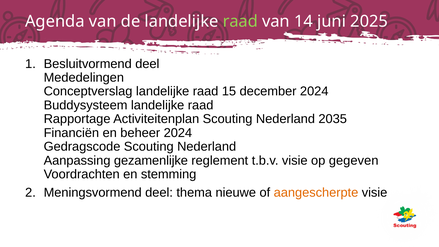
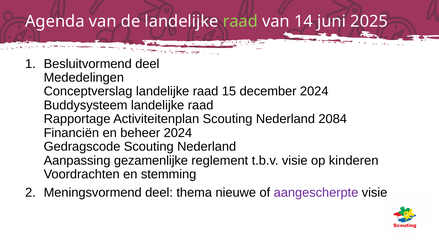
2035: 2035 -> 2084
gegeven: gegeven -> kinderen
aangescherpte colour: orange -> purple
